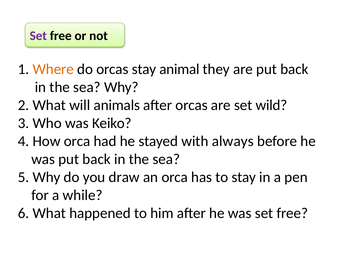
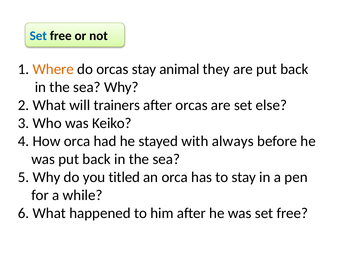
Set at (38, 36) colour: purple -> blue
animals: animals -> trainers
wild: wild -> else
draw: draw -> titled
